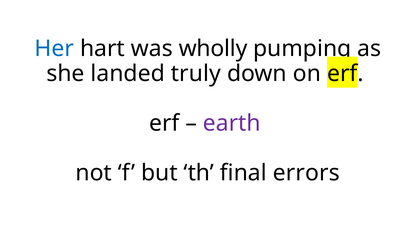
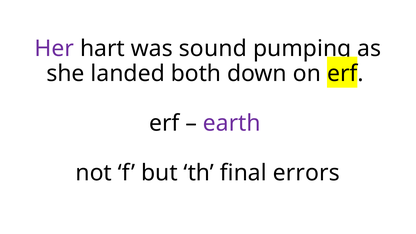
Her colour: blue -> purple
wholly: wholly -> sound
truly: truly -> both
